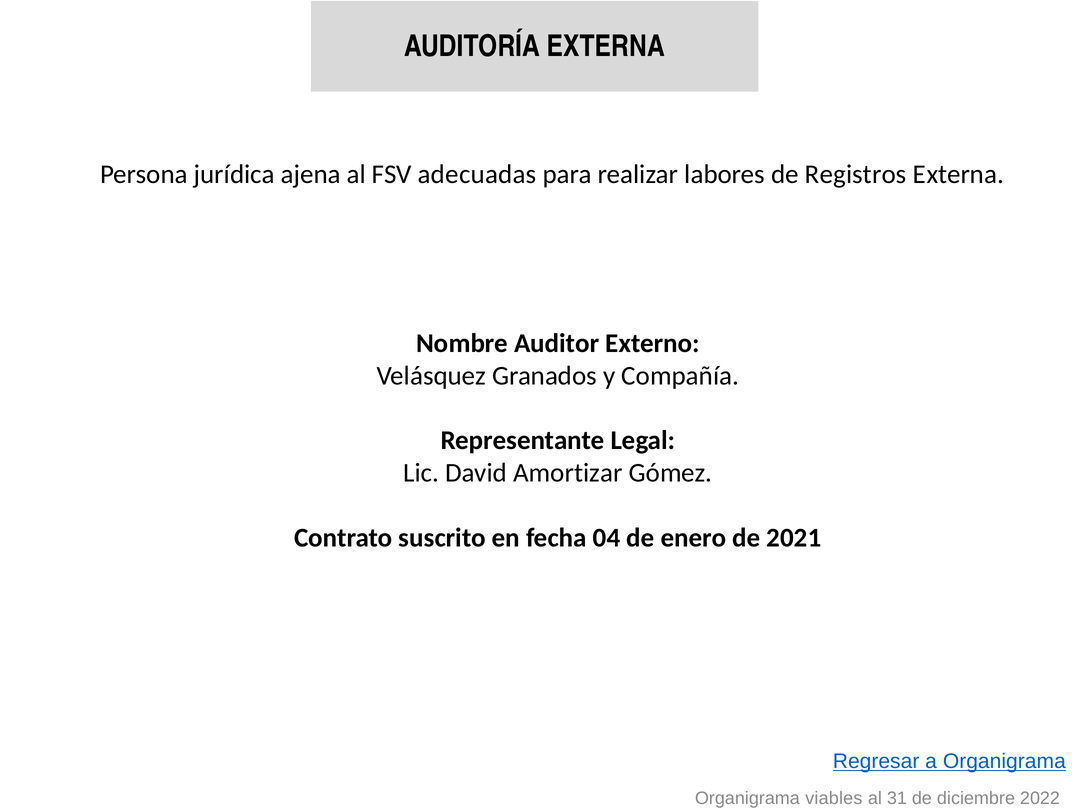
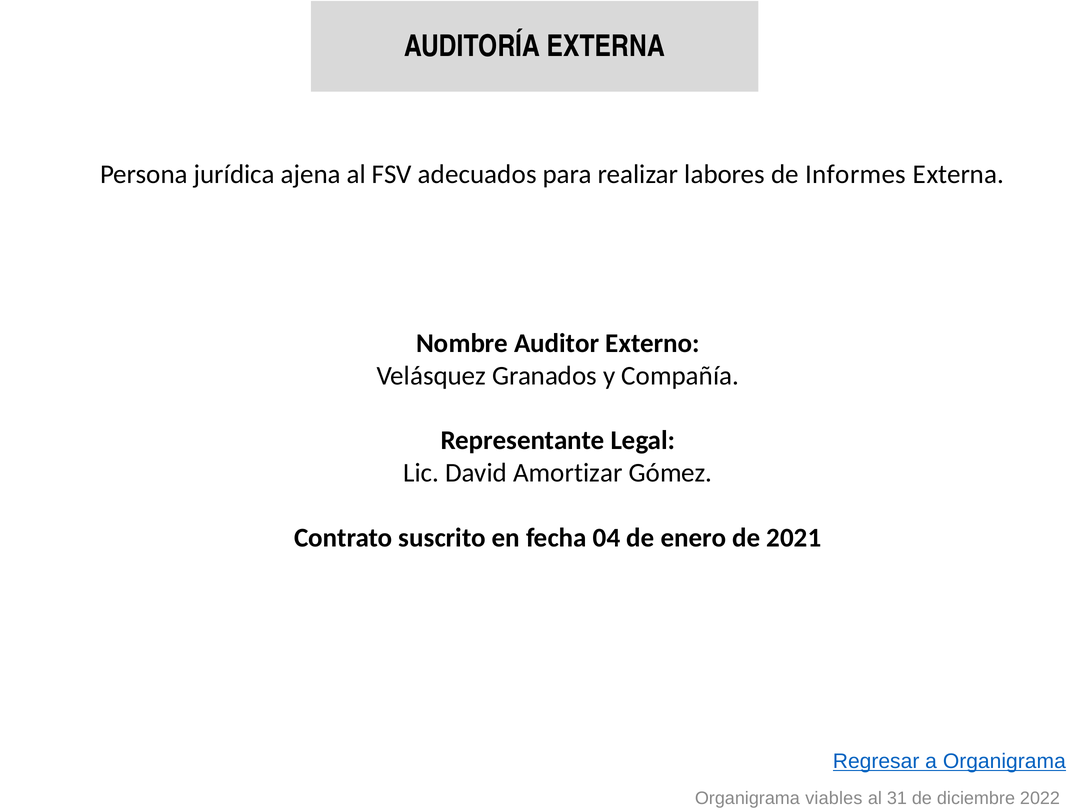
adecuadas: adecuadas -> adecuados
Registros: Registros -> Informes
